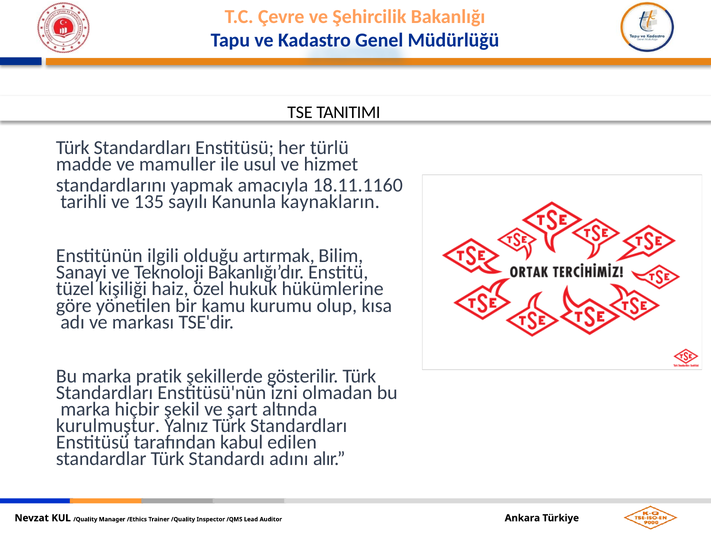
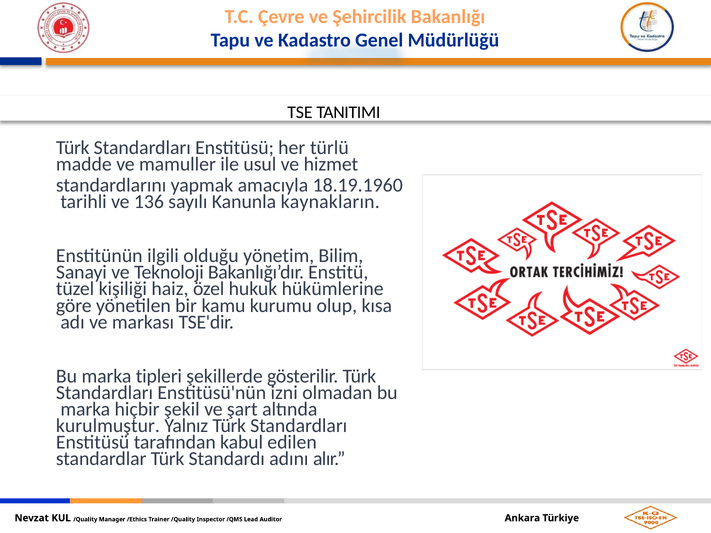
18.11.1160: 18.11.1160 -> 18.19.1960
135: 135 -> 136
artırmak: artırmak -> yönetim
pratik: pratik -> tipleri
